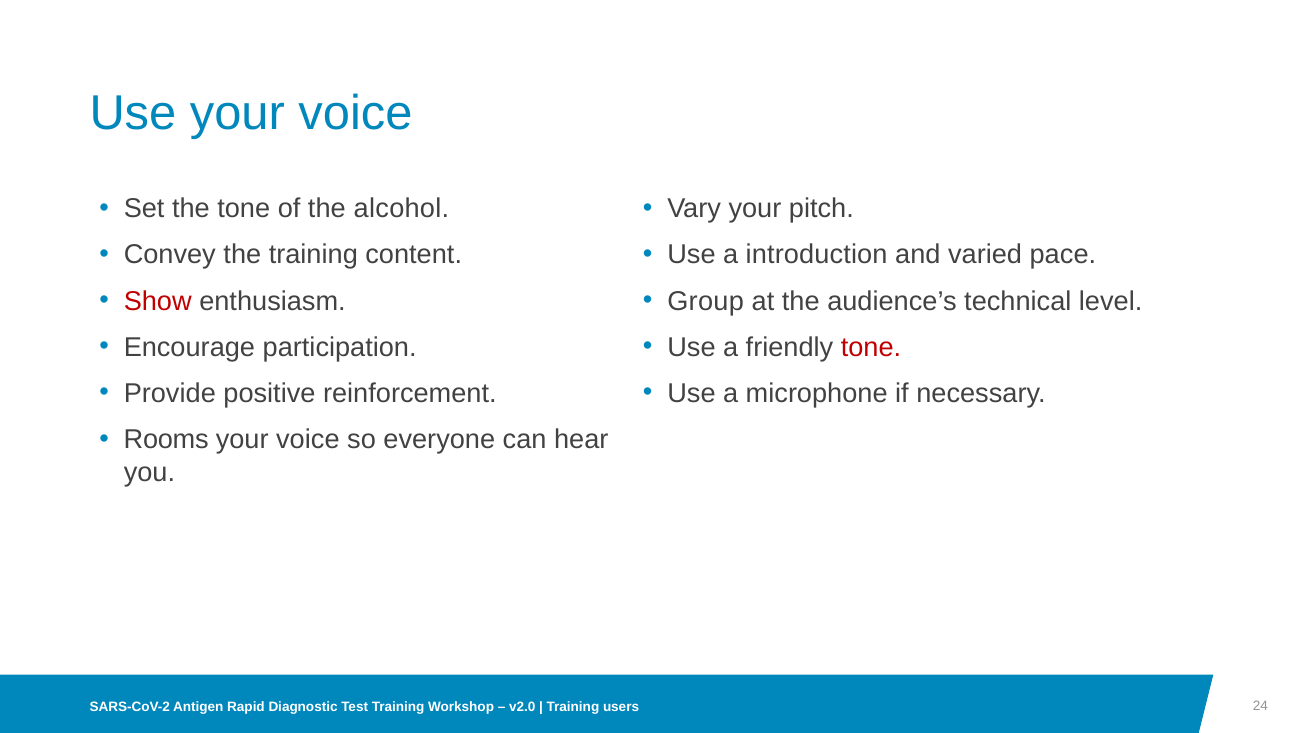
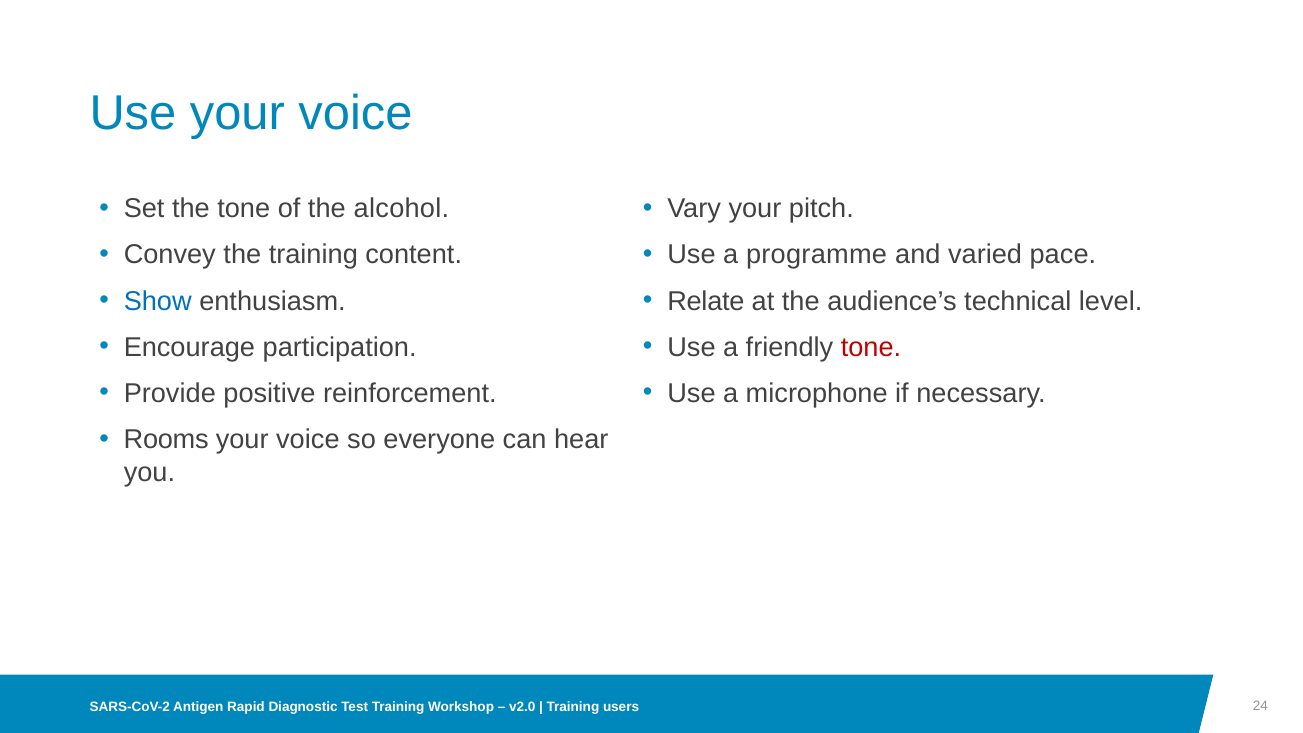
introduction: introduction -> programme
Show colour: red -> blue
Group: Group -> Relate
